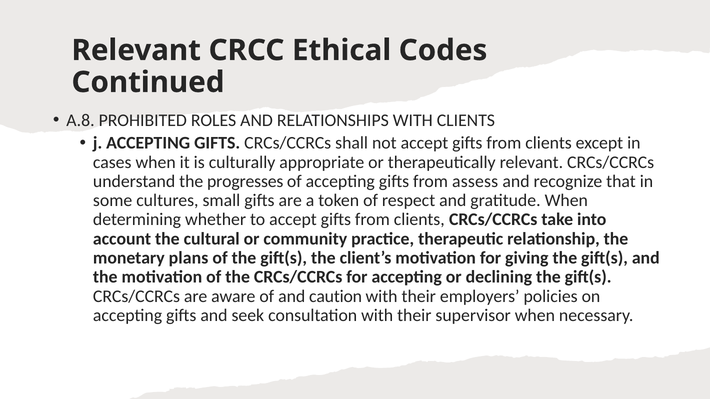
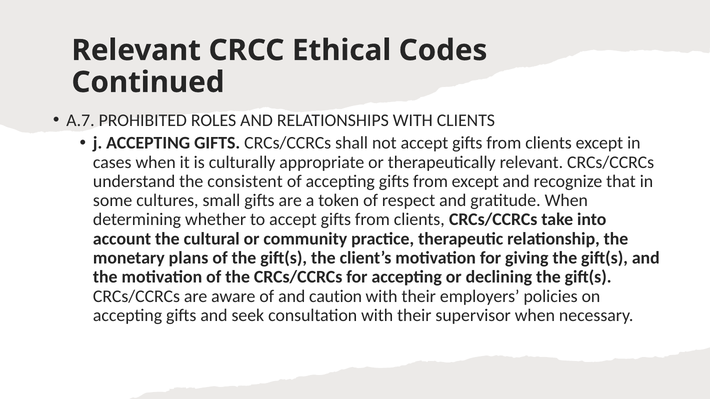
A.8: A.8 -> A.7
progresses: progresses -> consistent
from assess: assess -> except
